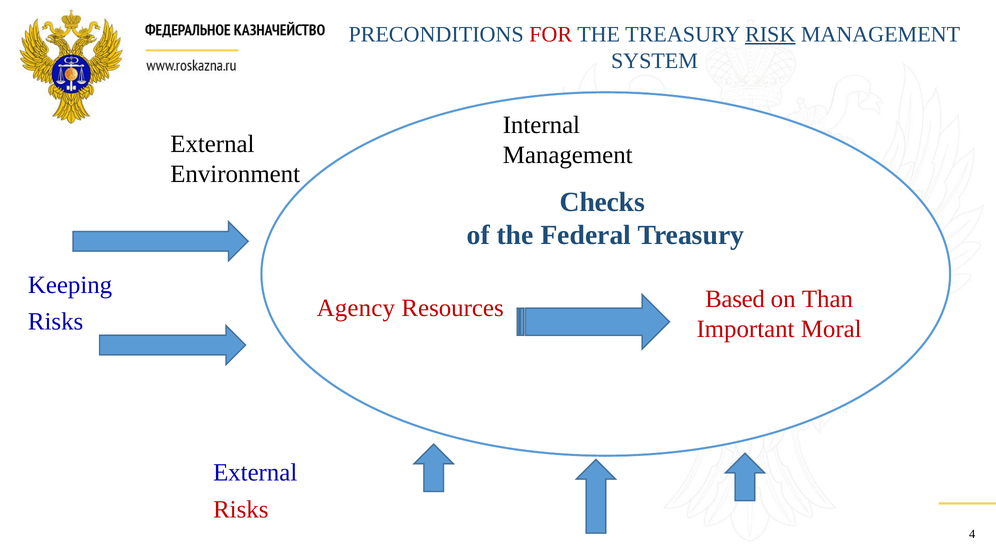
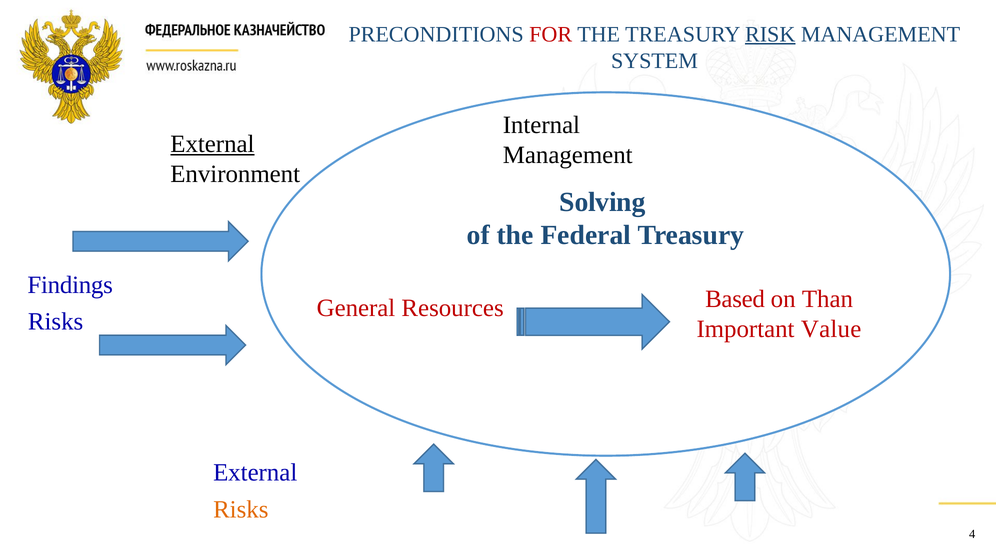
External at (212, 144) underline: none -> present
Checks: Checks -> Solving
Keeping: Keeping -> Findings
Agency: Agency -> General
Moral: Moral -> Value
Risks at (241, 510) colour: red -> orange
